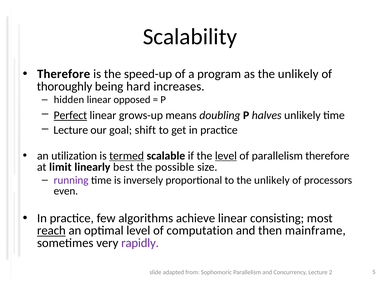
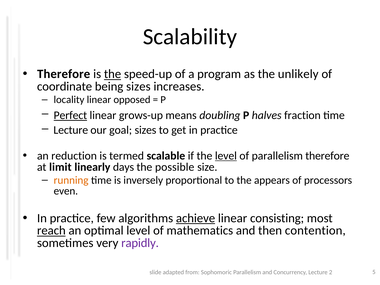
the at (113, 74) underline: none -> present
thoroughly: thoroughly -> coordinate
being hard: hard -> sizes
hidden: hidden -> locality
halves unlikely: unlikely -> fraction
goal shift: shift -> sizes
utilization: utilization -> reduction
termed underline: present -> none
best: best -> days
running colour: purple -> orange
to the unlikely: unlikely -> appears
achieve underline: none -> present
computation: computation -> mathematics
mainframe: mainframe -> contention
